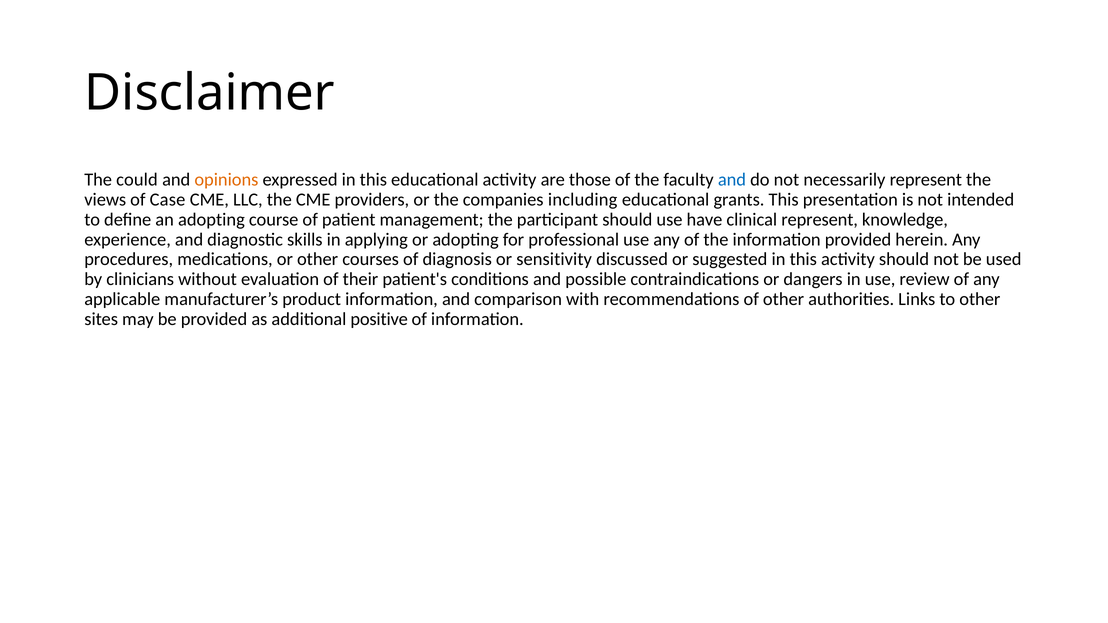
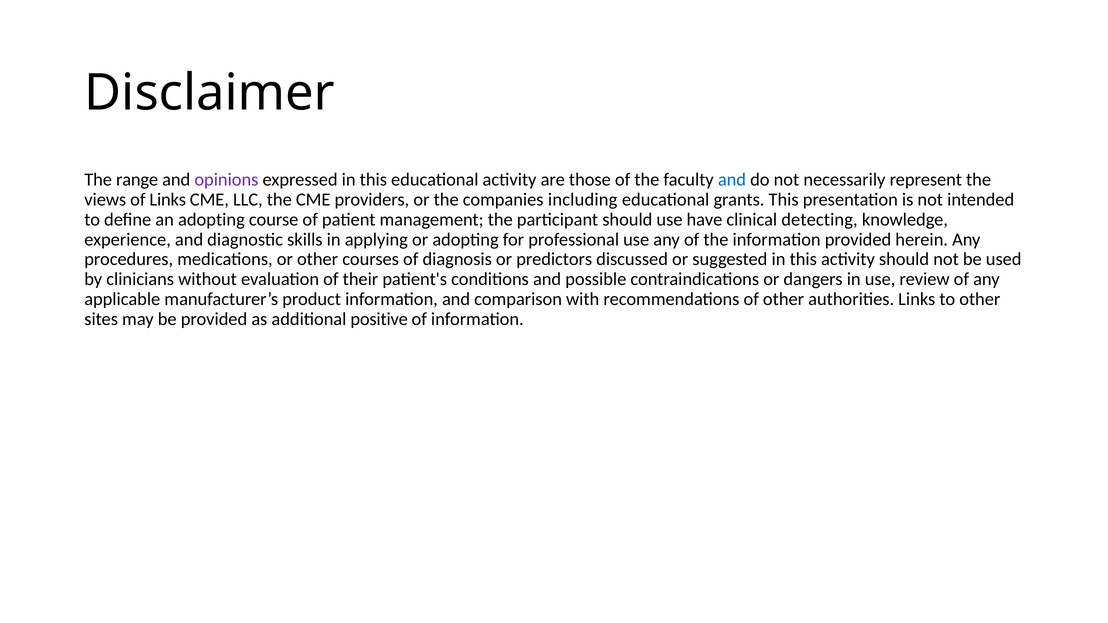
could: could -> range
opinions colour: orange -> purple
of Case: Case -> Links
clinical represent: represent -> detecting
sensitivity: sensitivity -> predictors
